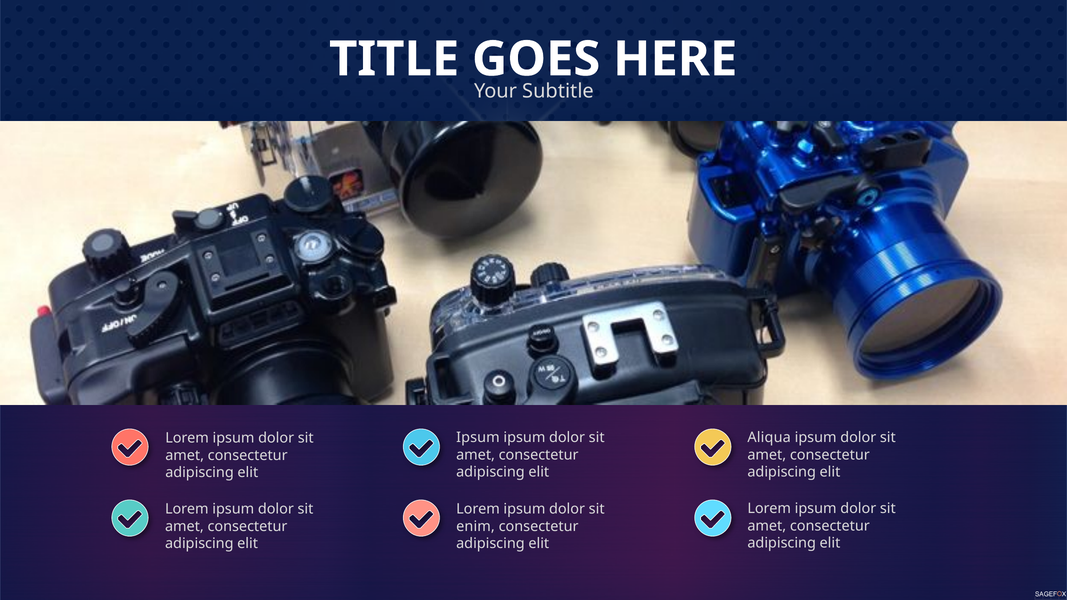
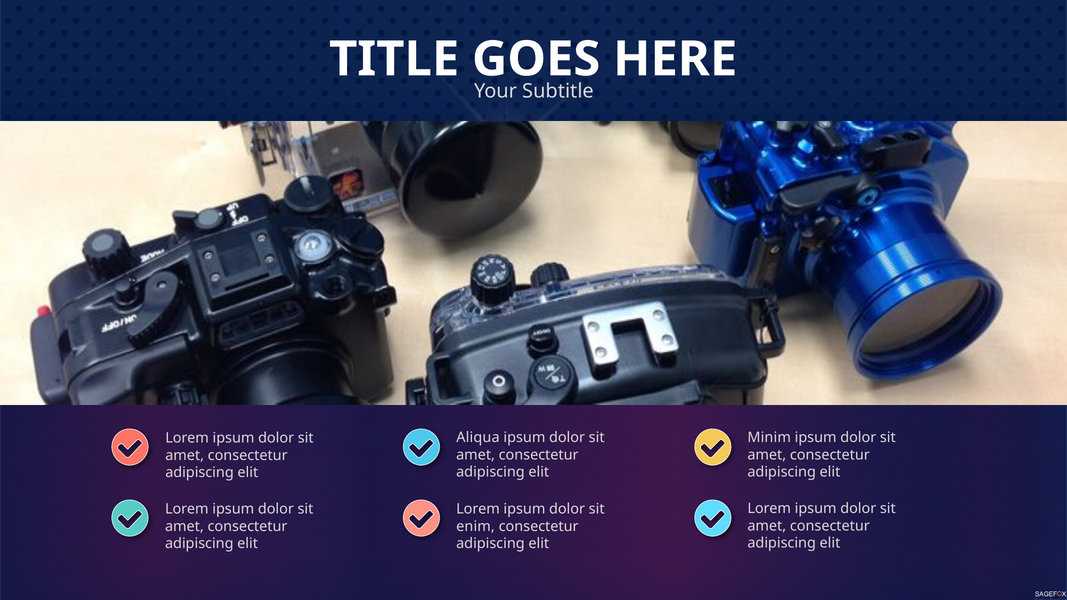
Ipsum at (478, 438): Ipsum -> Aliqua
Aliqua: Aliqua -> Minim
